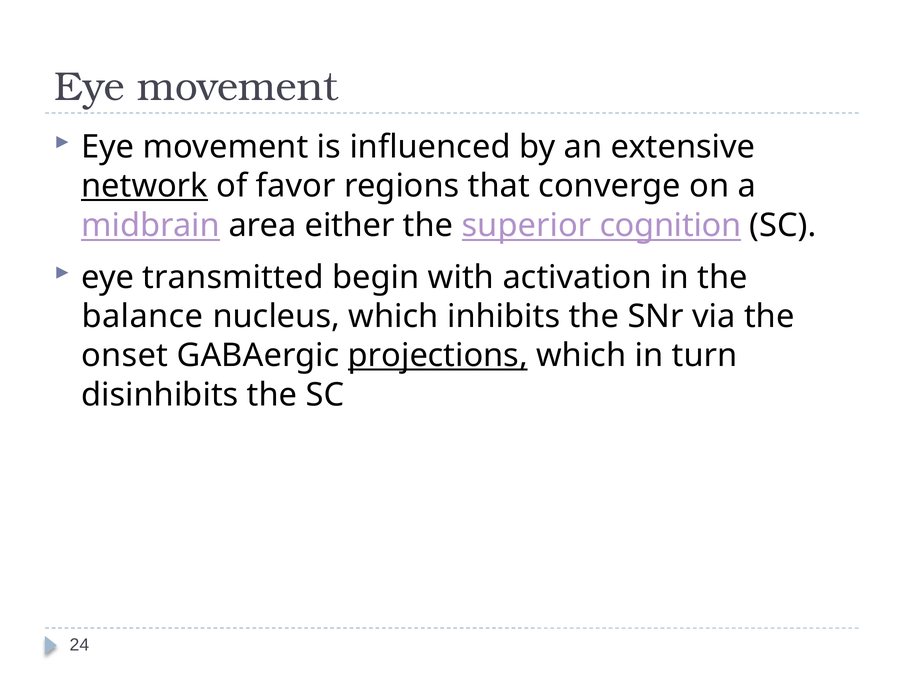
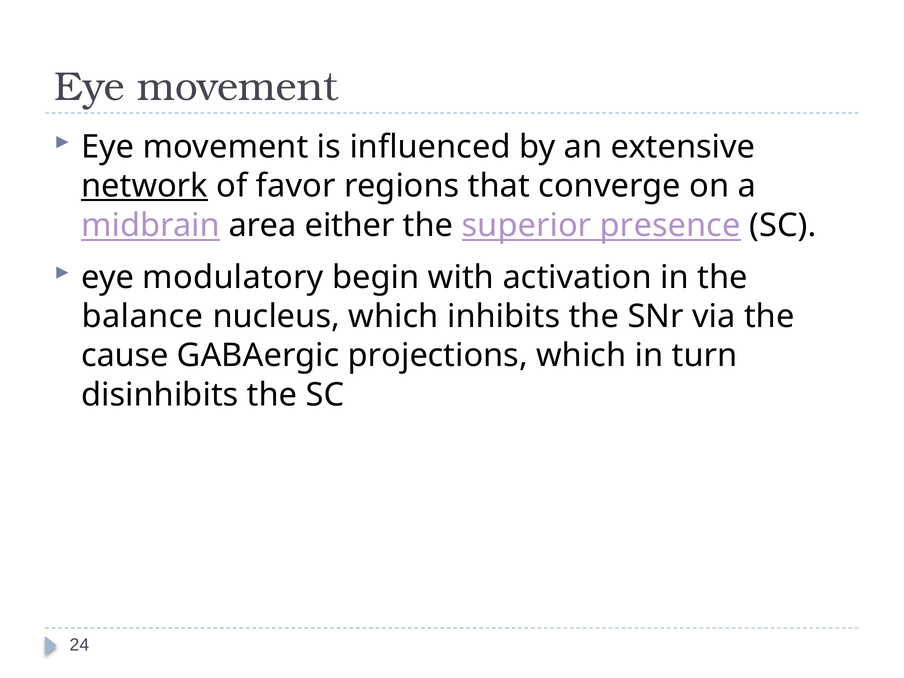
cognition: cognition -> presence
transmitted: transmitted -> modulatory
onset: onset -> cause
projections underline: present -> none
